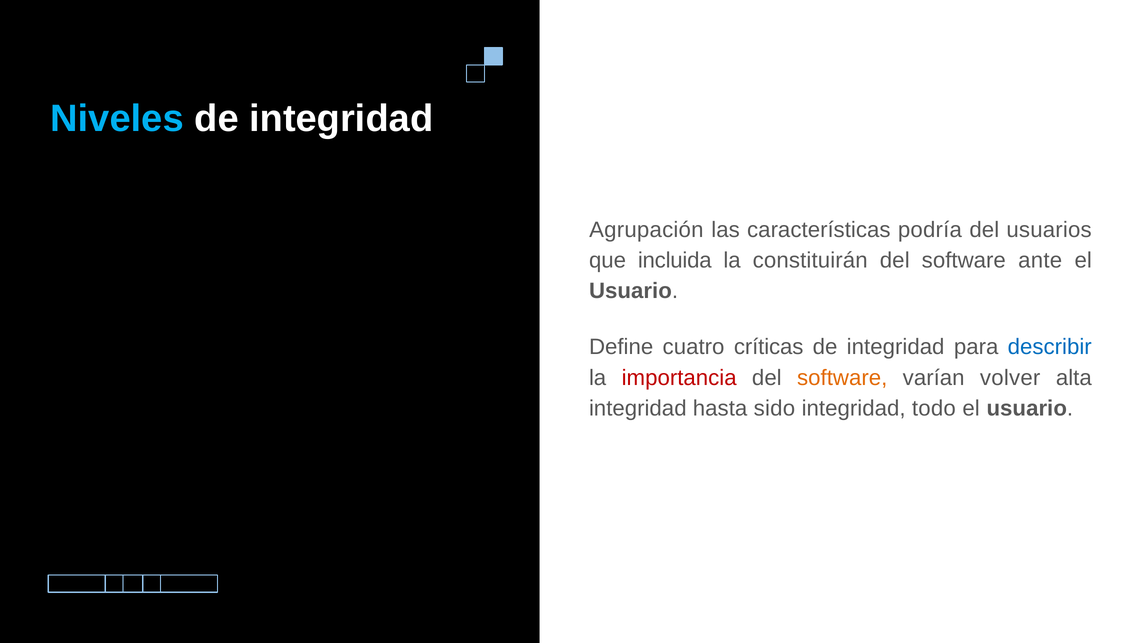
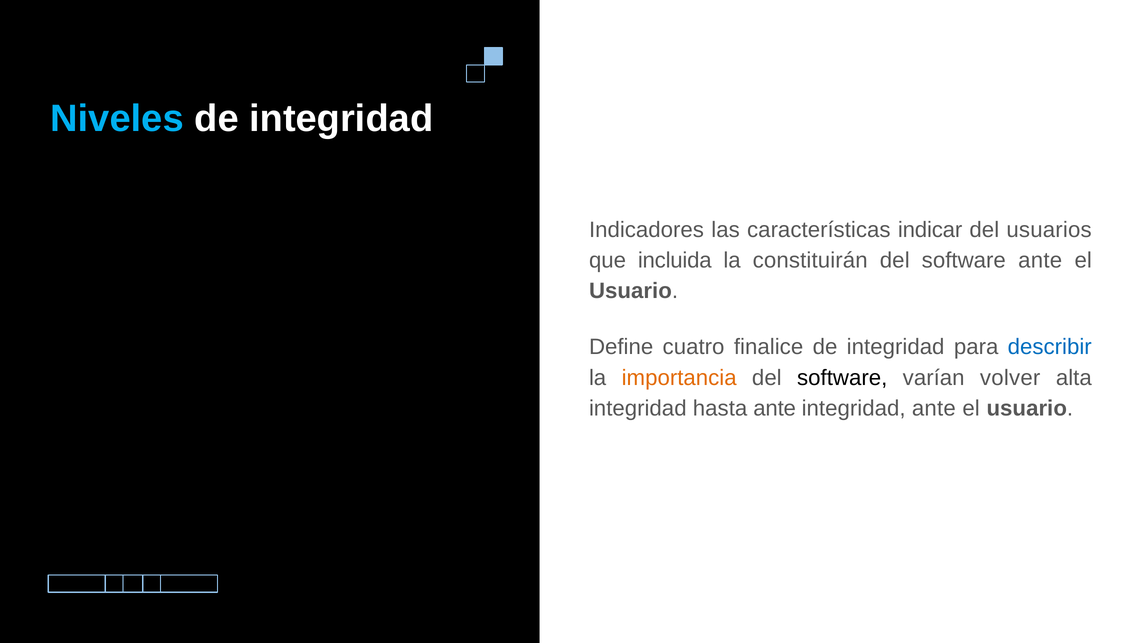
Agrupación: Agrupación -> Indicadores
podría: podría -> indicar
críticas: críticas -> finalice
importancia colour: red -> orange
software at (842, 378) colour: orange -> black
hasta sido: sido -> ante
integridad todo: todo -> ante
